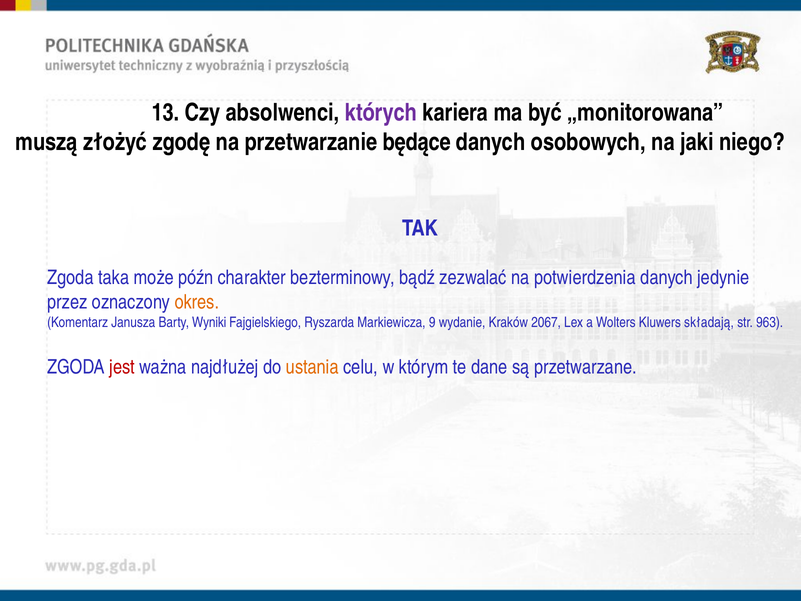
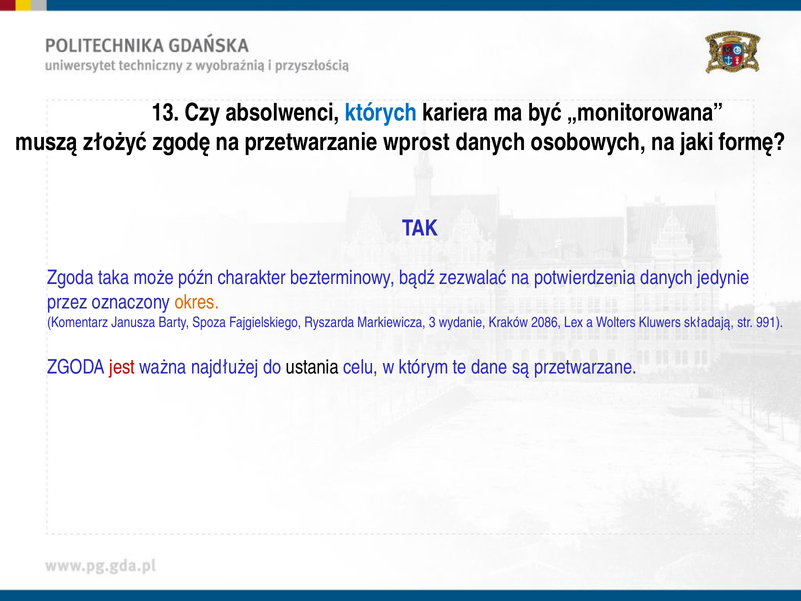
których colour: purple -> blue
będące: będące -> wprost
niego: niego -> formę
Wyniki: Wyniki -> Spoza
9: 9 -> 3
2067: 2067 -> 2086
963: 963 -> 991
ustania colour: orange -> black
